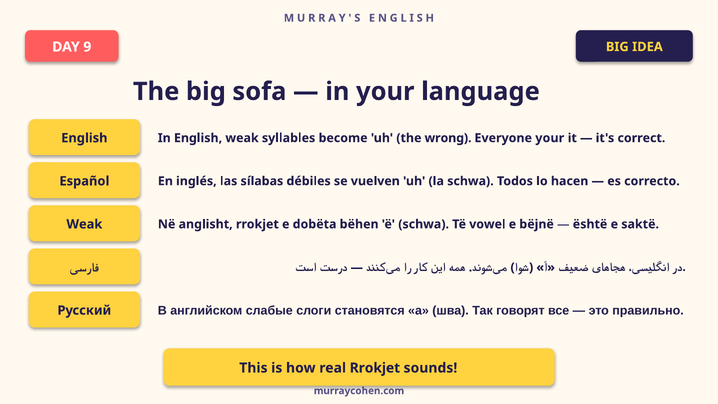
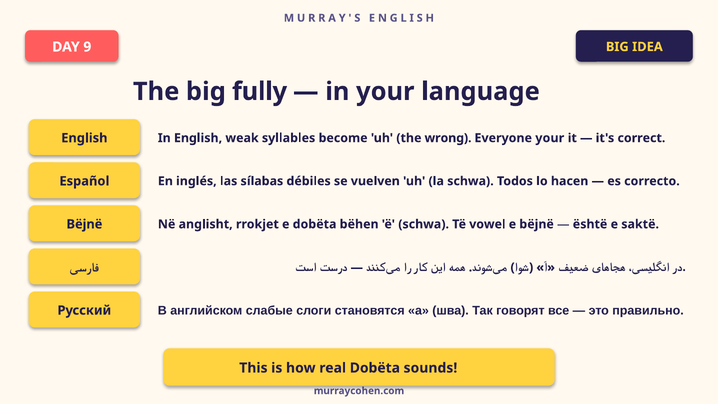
sofa: sofa -> fully
Weak at (84, 224): Weak -> Bëjnë
real Rrokjet: Rrokjet -> Dobëta
